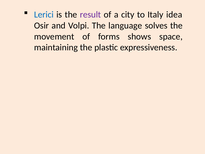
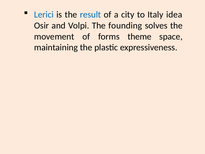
result colour: purple -> blue
language: language -> founding
shows: shows -> theme
